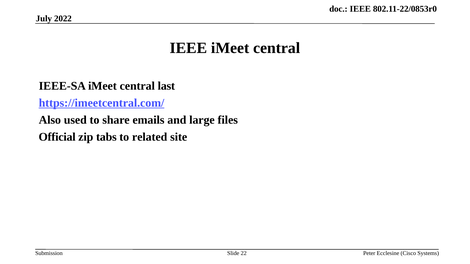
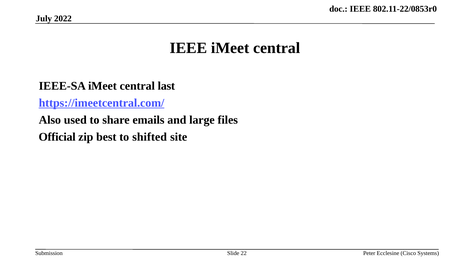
tabs: tabs -> best
related: related -> shifted
